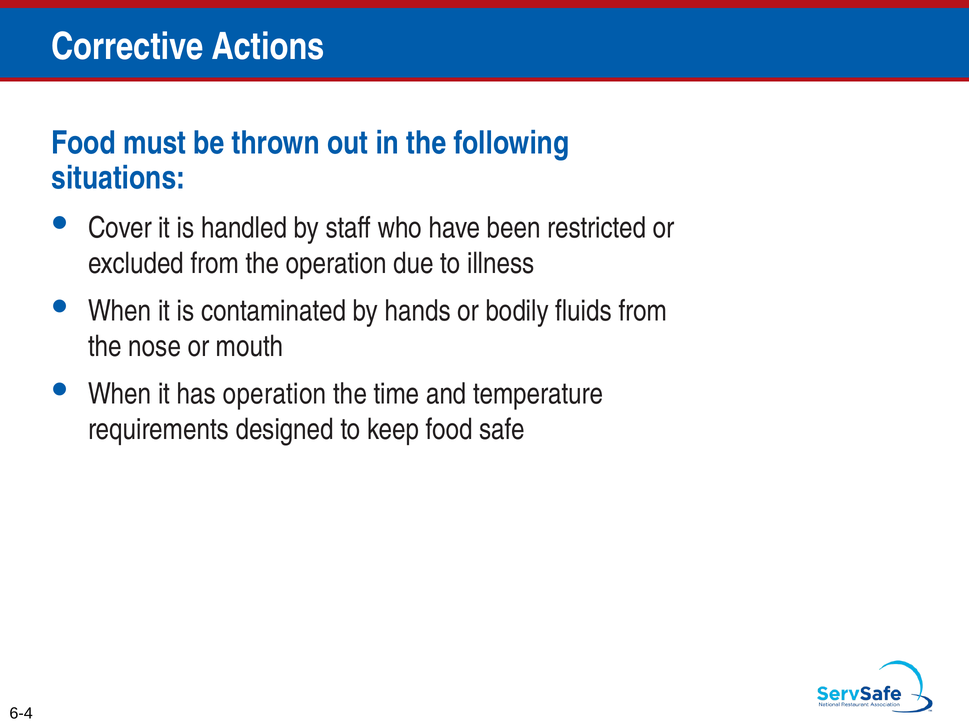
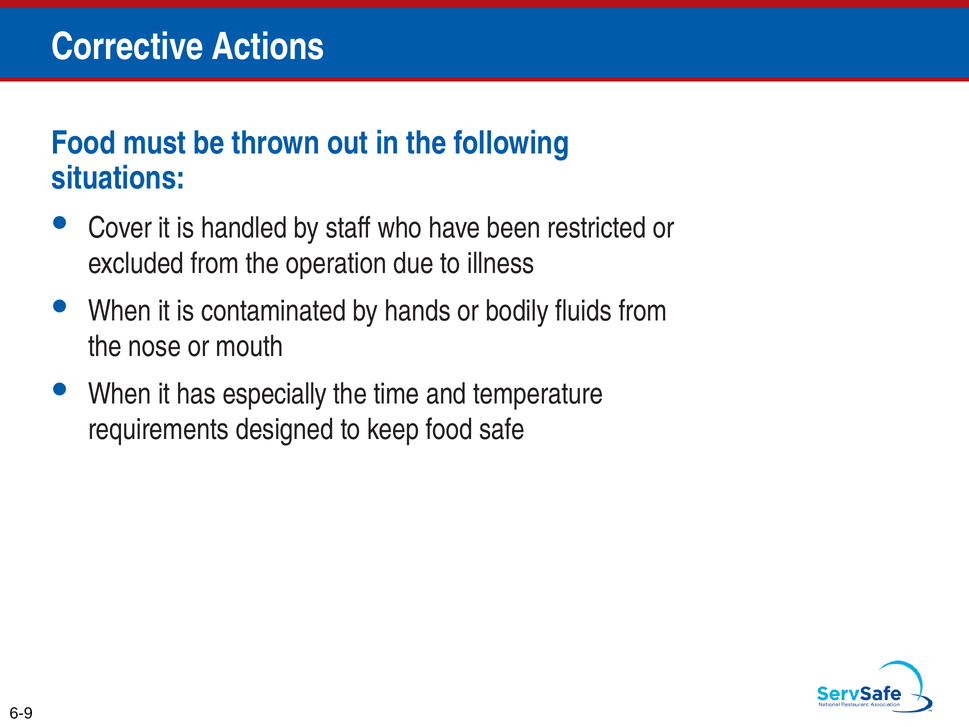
has operation: operation -> especially
6-4: 6-4 -> 6-9
